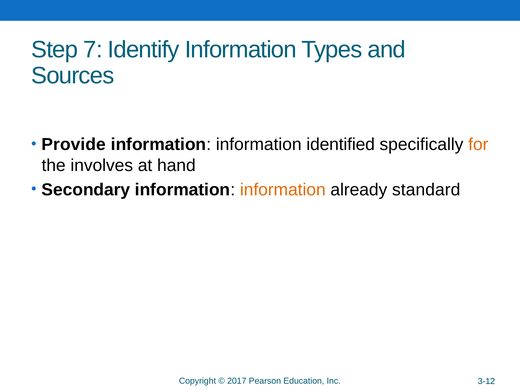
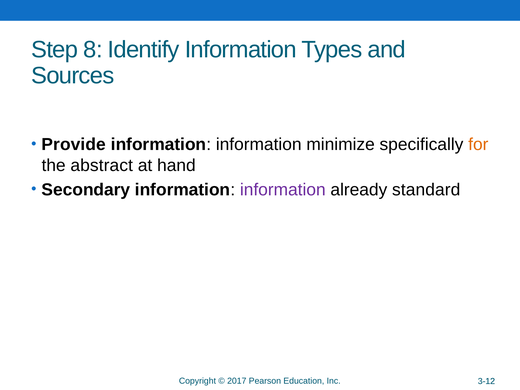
7: 7 -> 8
identified: identified -> minimize
involves: involves -> abstract
information at (283, 190) colour: orange -> purple
